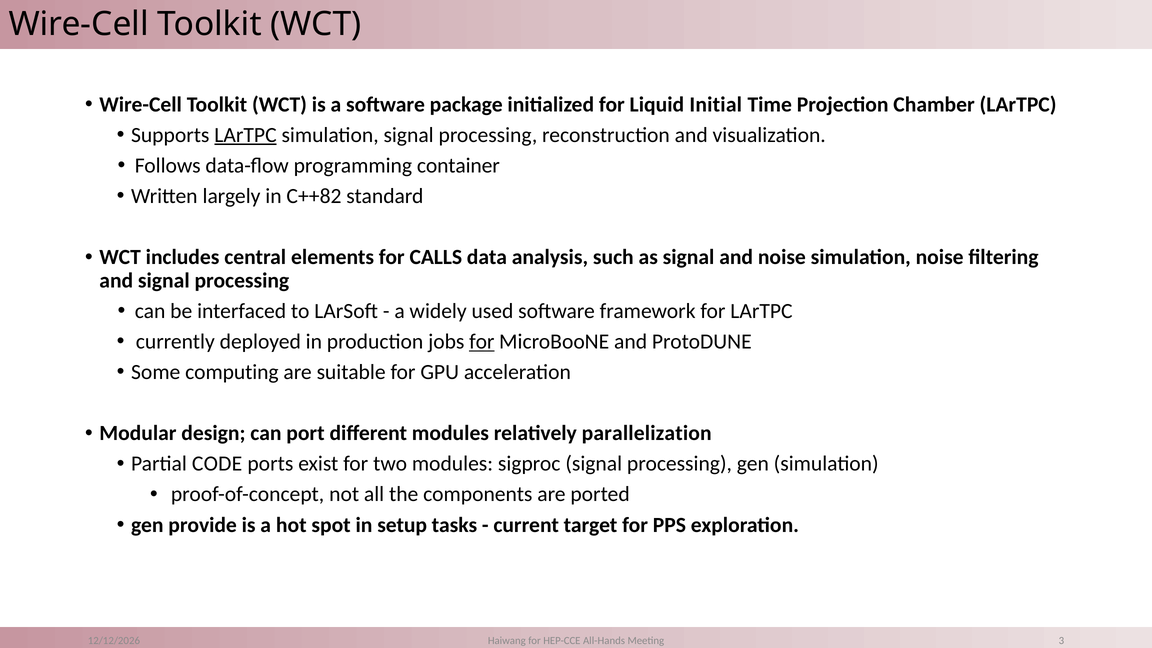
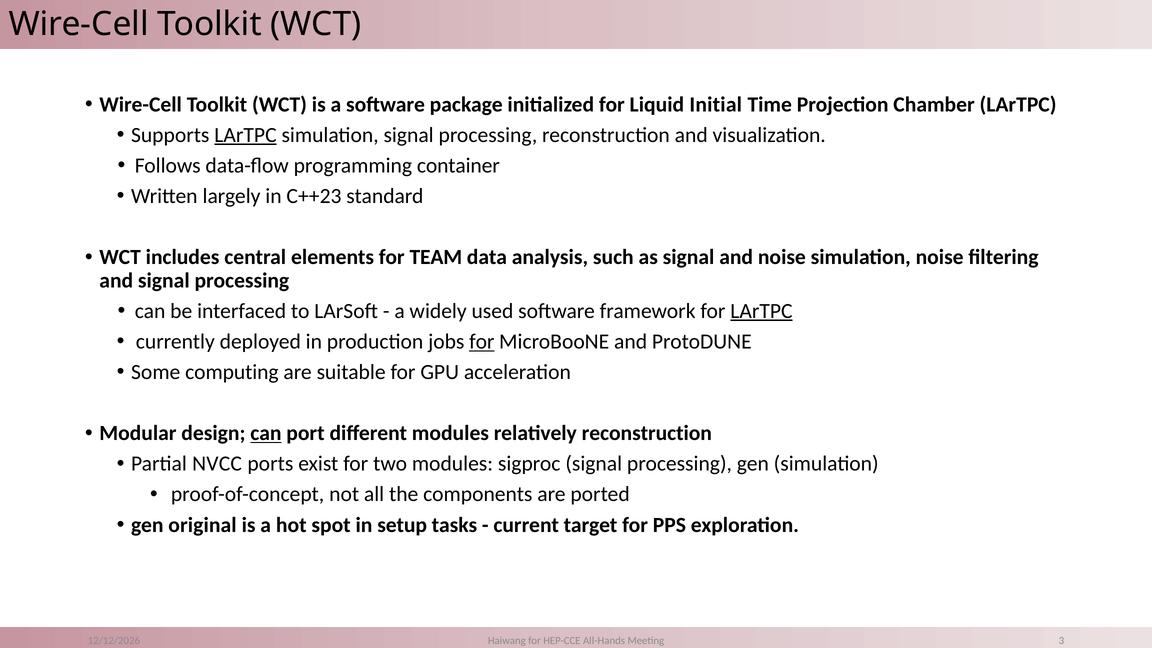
C++82: C++82 -> C++23
CALLS: CALLS -> TEAM
LArTPC at (761, 311) underline: none -> present
can at (266, 433) underline: none -> present
relatively parallelization: parallelization -> reconstruction
CODE: CODE -> NVCC
provide: provide -> original
